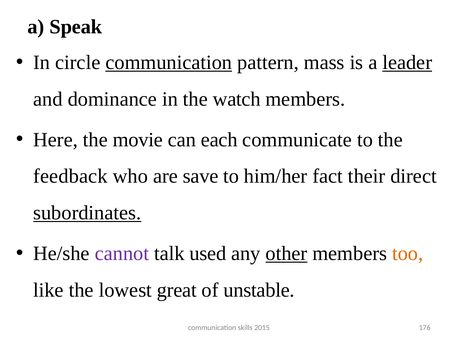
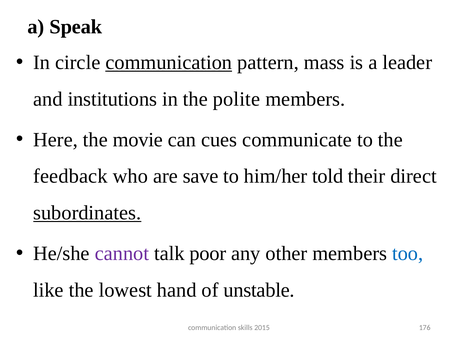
leader underline: present -> none
dominance: dominance -> institutions
watch: watch -> polite
each: each -> cues
fact: fact -> told
used: used -> poor
other underline: present -> none
too colour: orange -> blue
great: great -> hand
